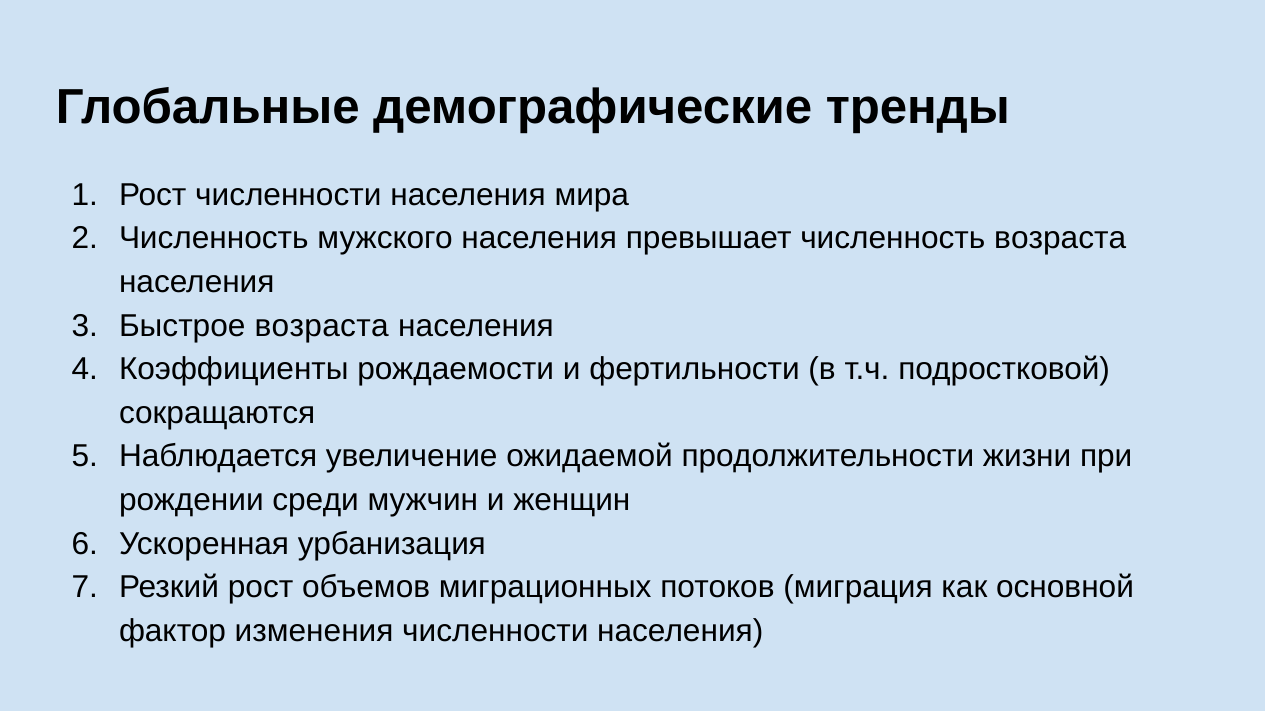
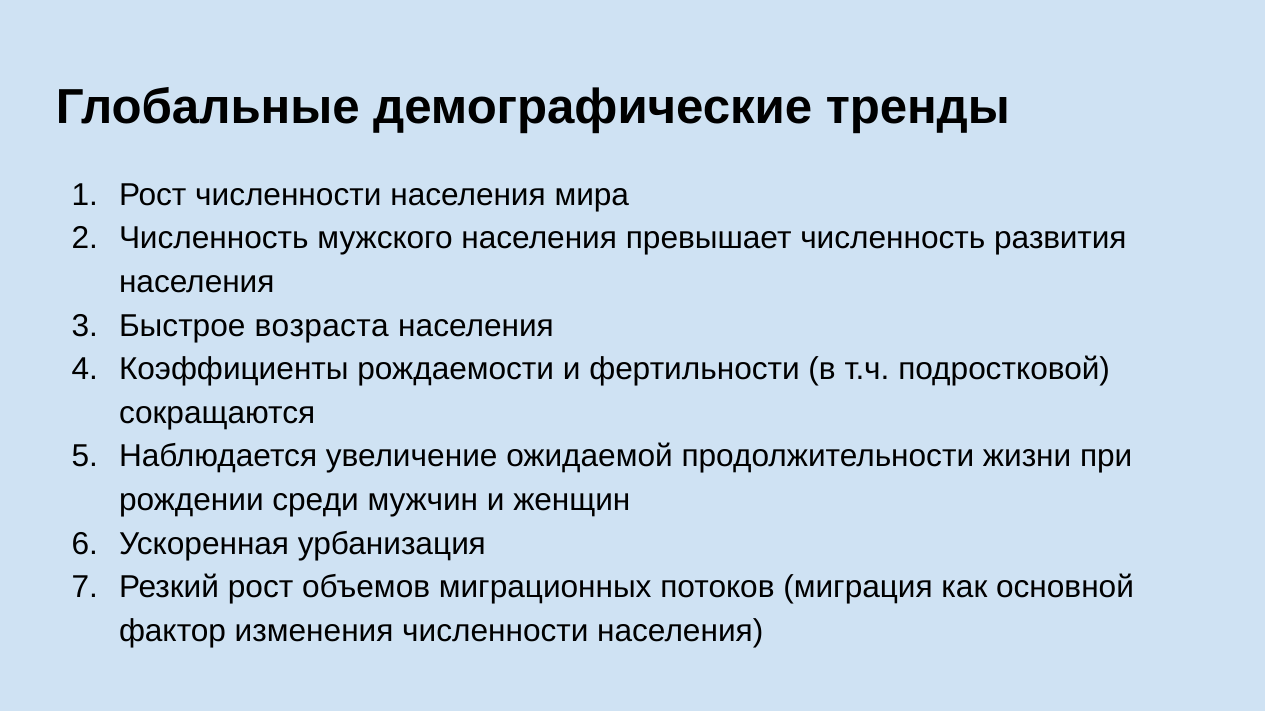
численность возраста: возраста -> развития
